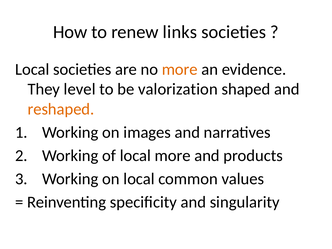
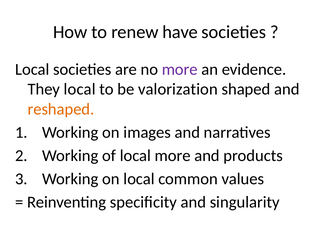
links: links -> have
more at (180, 69) colour: orange -> purple
They level: level -> local
